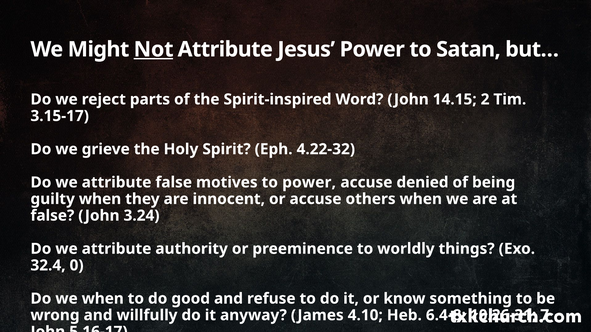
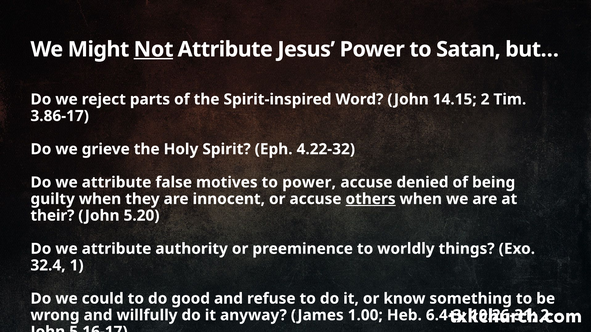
3.15-17: 3.15-17 -> 3.86-17
others underline: none -> present
false at (52, 216): false -> their
3.24: 3.24 -> 5.20
0: 0 -> 1
we when: when -> could
4.10: 4.10 -> 1.00
6.4-8: 6.4-8 -> 6.4-3
10.26-31 7: 7 -> 2
